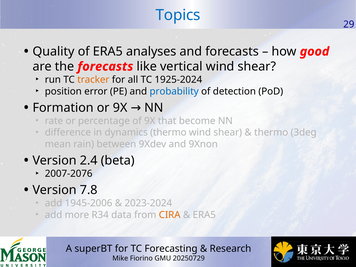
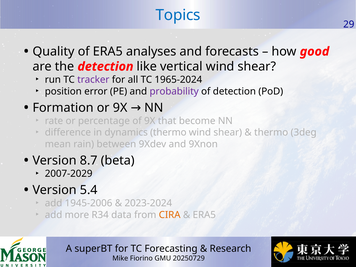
the forecasts: forecasts -> detection
tracker colour: orange -> purple
1925-2024: 1925-2024 -> 1965-2024
probability colour: blue -> purple
2.4: 2.4 -> 8.7
2007-2076: 2007-2076 -> 2007-2029
7.8: 7.8 -> 5.4
